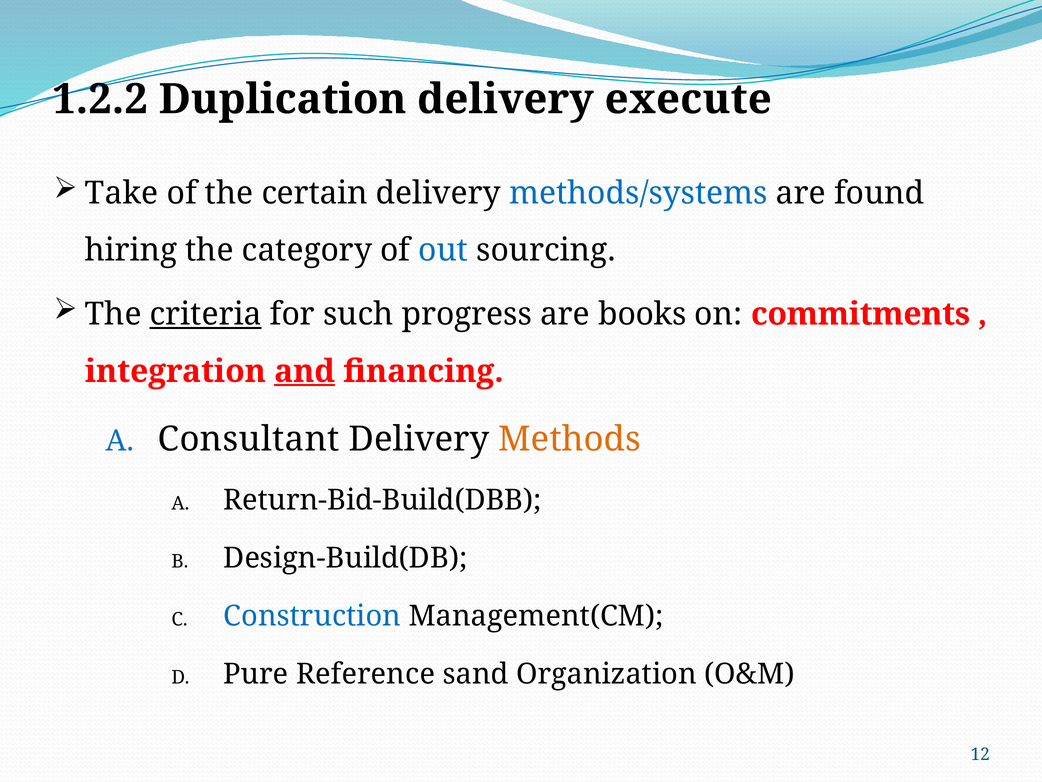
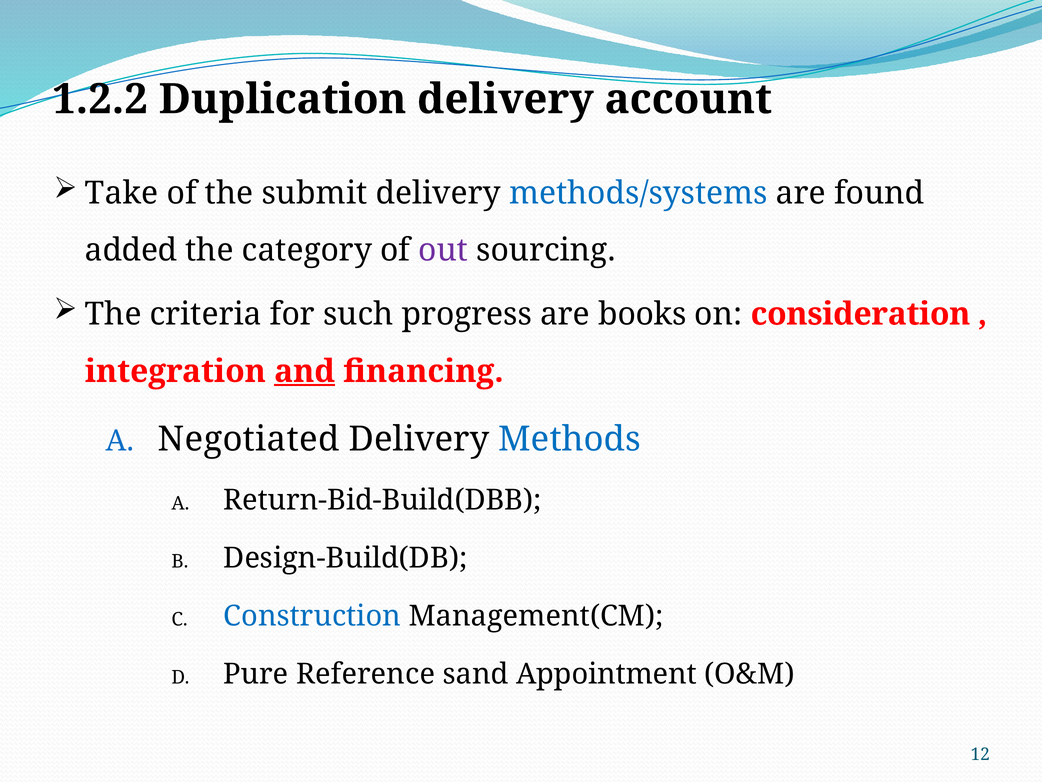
execute: execute -> account
certain: certain -> submit
hiring: hiring -> added
out colour: blue -> purple
criteria underline: present -> none
commitments: commitments -> consideration
Consultant: Consultant -> Negotiated
Methods colour: orange -> blue
Organization: Organization -> Appointment
